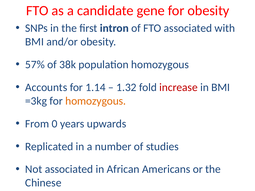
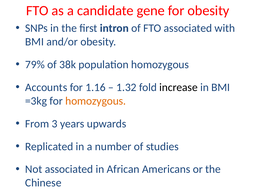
57%: 57% -> 79%
1.14: 1.14 -> 1.16
increase colour: red -> black
0: 0 -> 3
